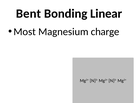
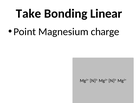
Bent: Bent -> Take
Most: Most -> Point
